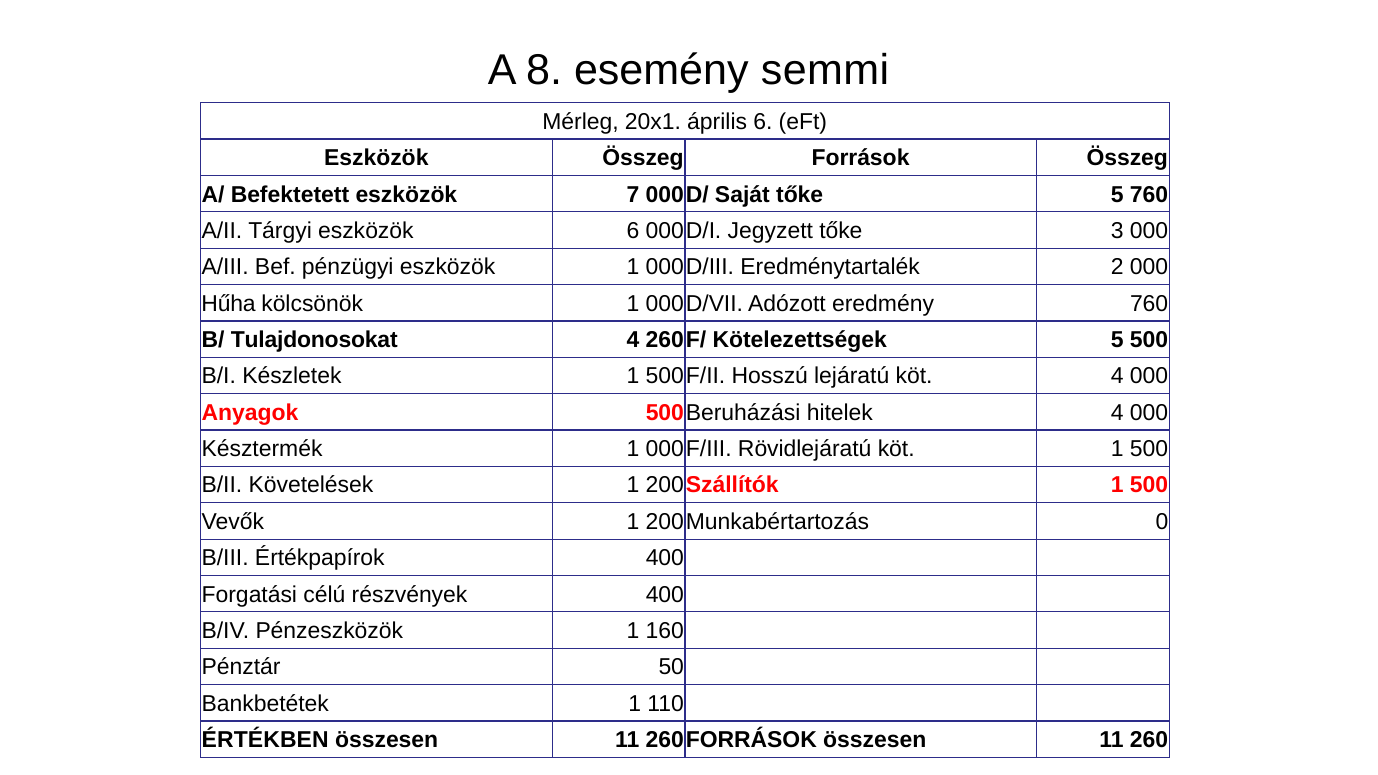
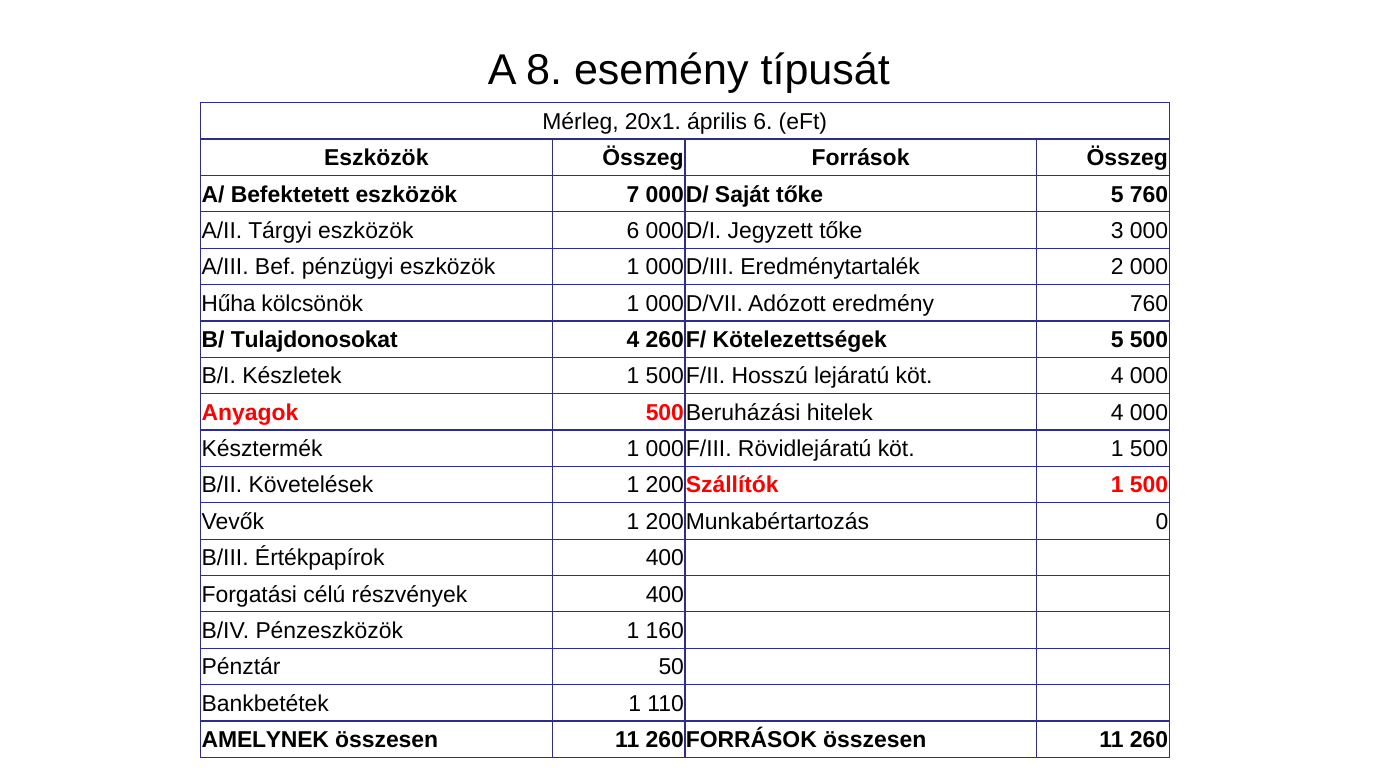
semmi: semmi -> típusát
ÉRTÉKBEN: ÉRTÉKBEN -> AMELYNEK
